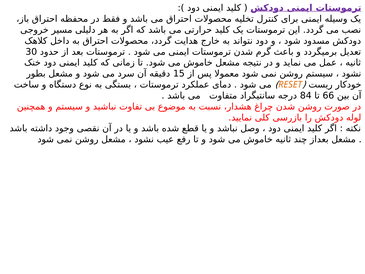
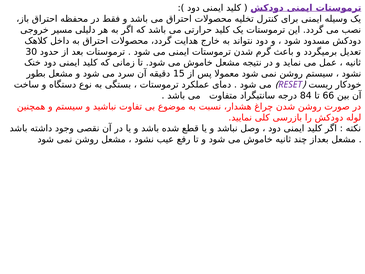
RESET colour: orange -> purple
